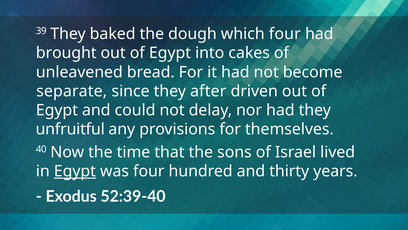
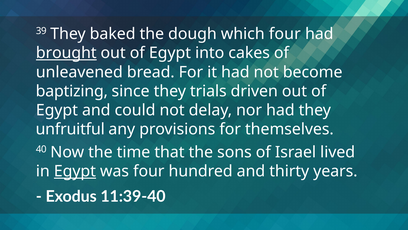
brought underline: none -> present
separate: separate -> baptizing
after: after -> trials
52:39-40: 52:39-40 -> 11:39-40
